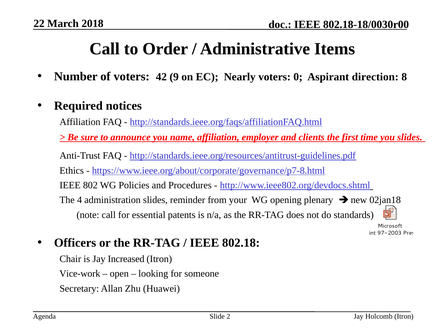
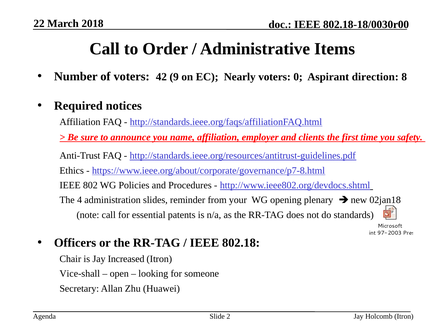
you slides: slides -> safety
Vice-work: Vice-work -> Vice-shall
